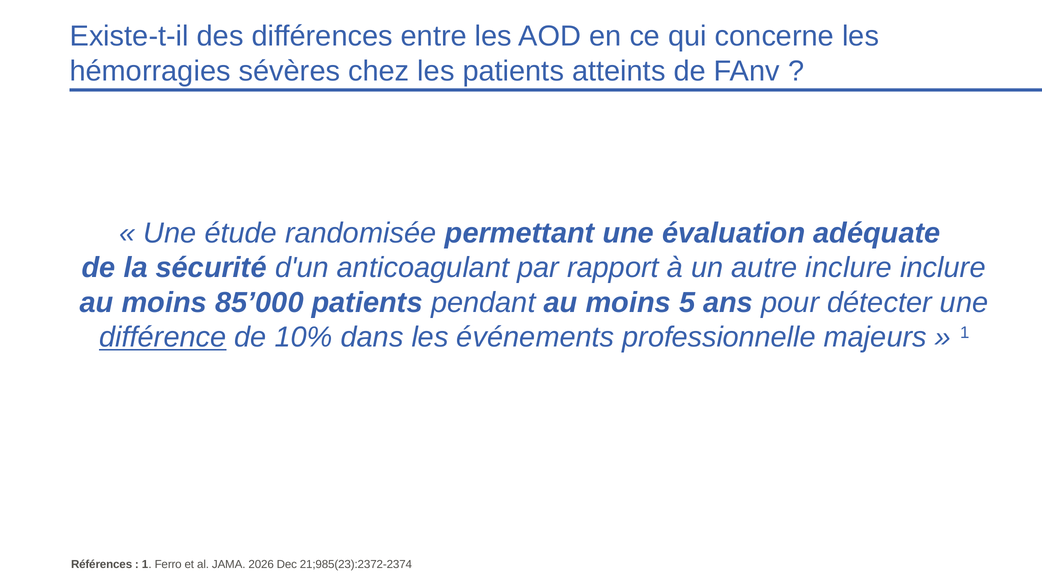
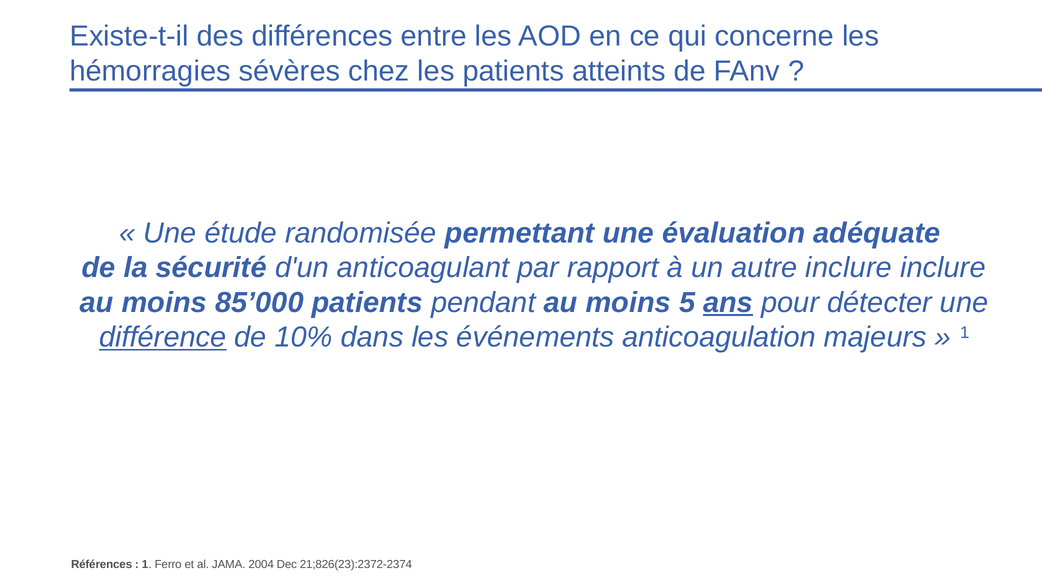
ans underline: none -> present
professionnelle: professionnelle -> anticoagulation
2026: 2026 -> 2004
21;985(23):2372-2374: 21;985(23):2372-2374 -> 21;826(23):2372-2374
